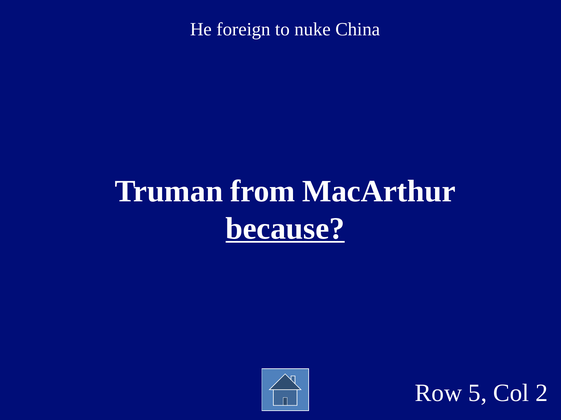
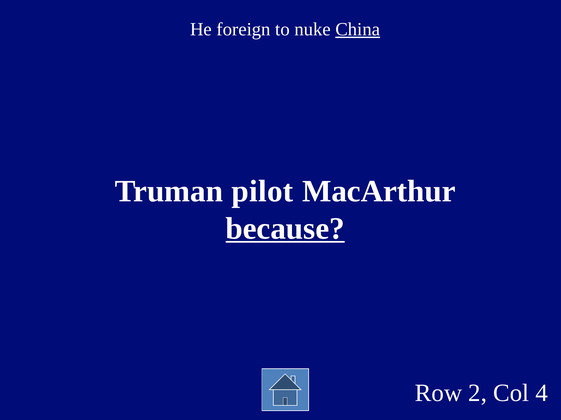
China underline: none -> present
from: from -> pilot
5: 5 -> 2
2: 2 -> 4
